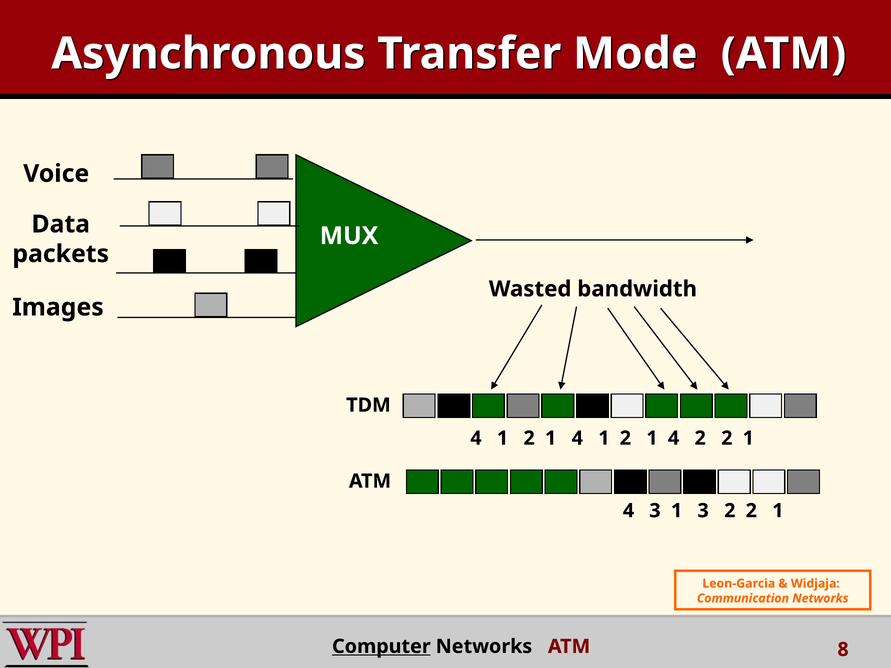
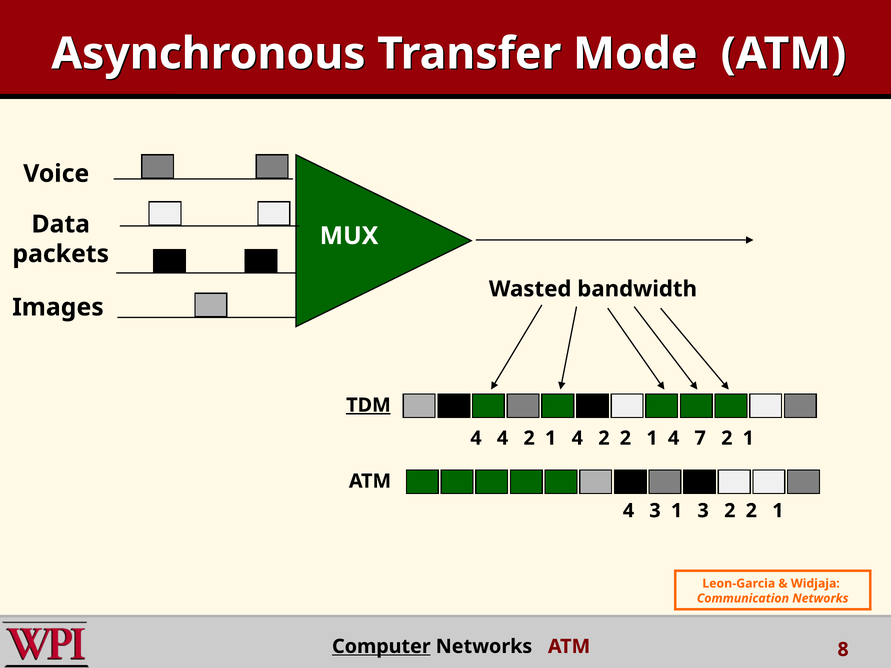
TDM underline: none -> present
1 at (502, 438): 1 -> 4
1 4 1: 1 -> 2
4 2: 2 -> 7
